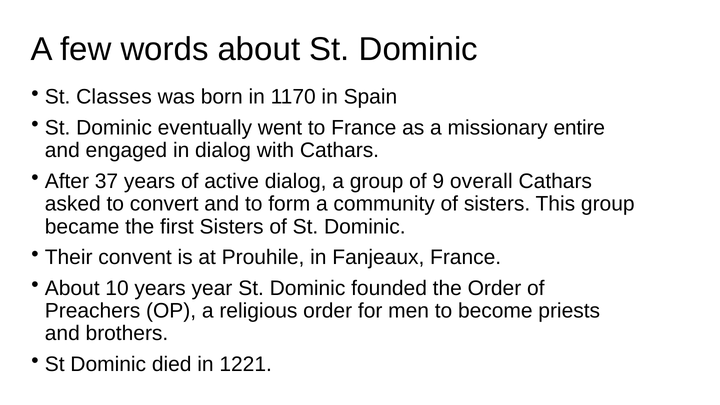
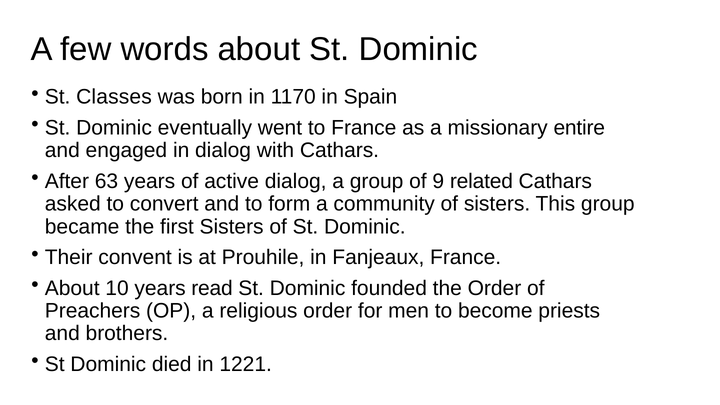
37: 37 -> 63
overall: overall -> related
year: year -> read
